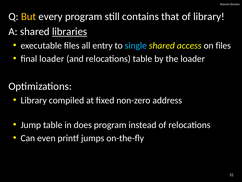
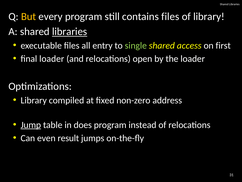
contains that: that -> files
single colour: light blue -> light green
on files: files -> first
relocations table: table -> open
Jump underline: none -> present
printf: printf -> result
